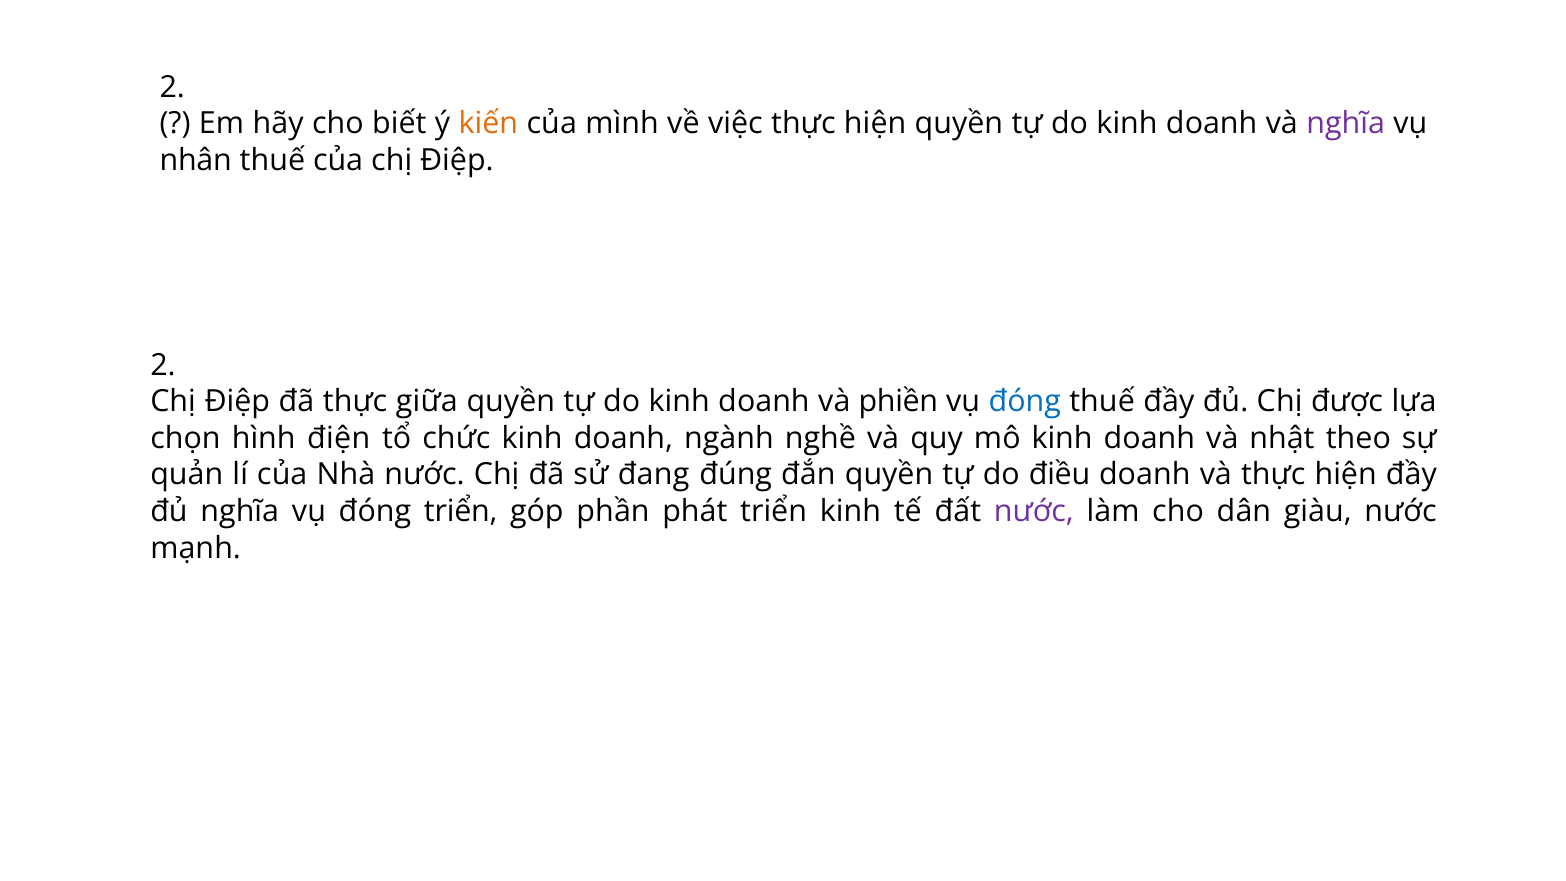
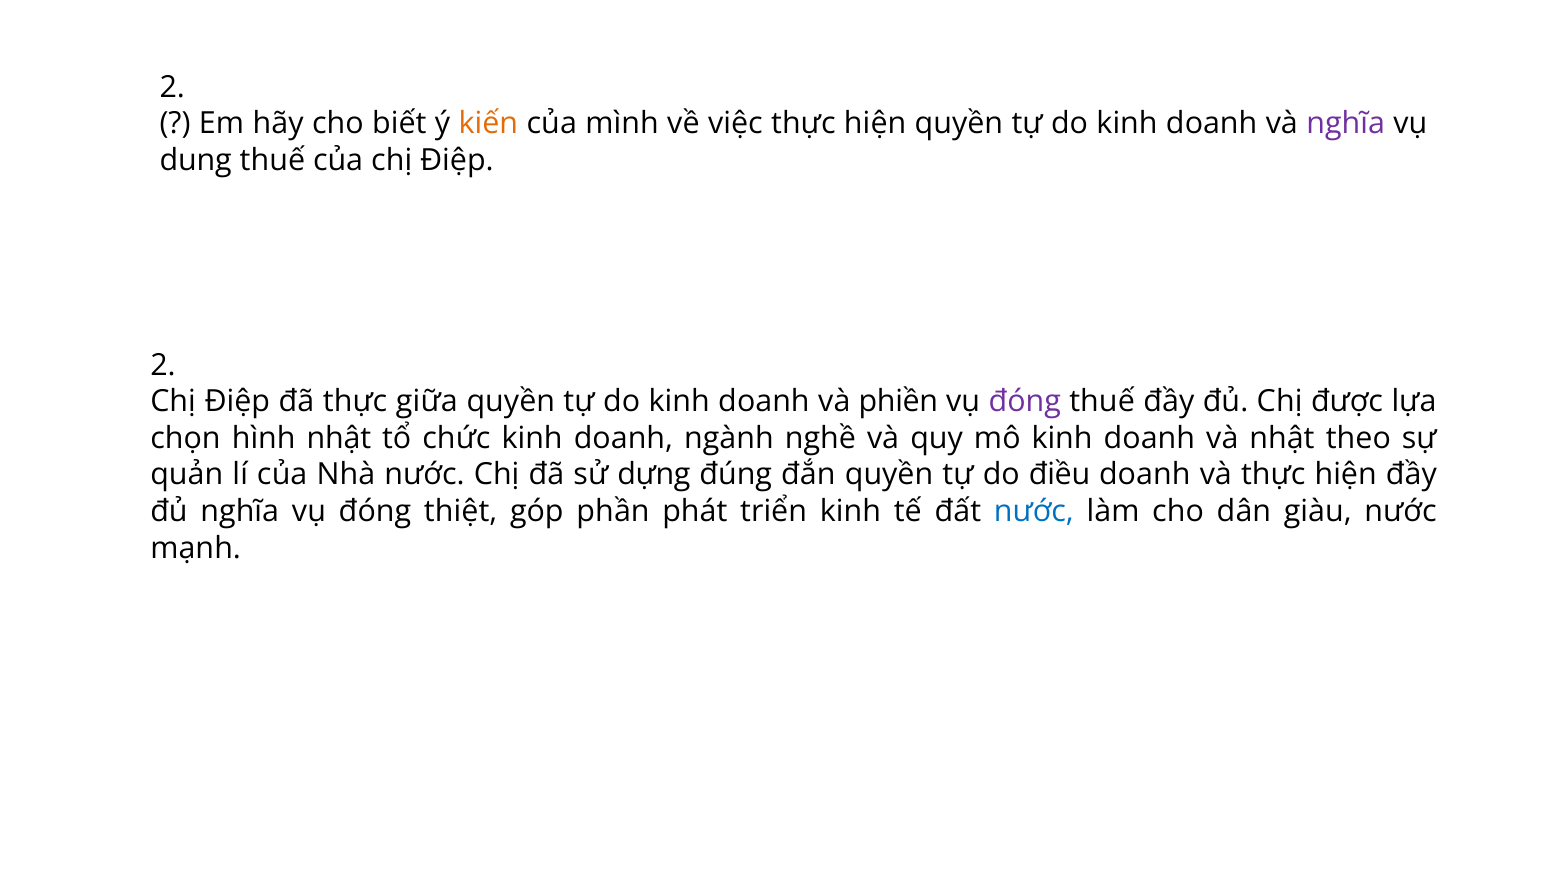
nhân: nhân -> dung
đóng at (1025, 402) colour: blue -> purple
hình điện: điện -> nhật
đang: đang -> dựng
đóng triển: triển -> thiệt
nước at (1034, 511) colour: purple -> blue
